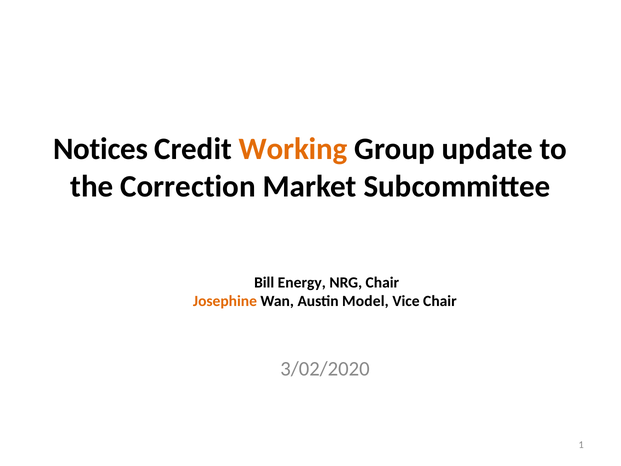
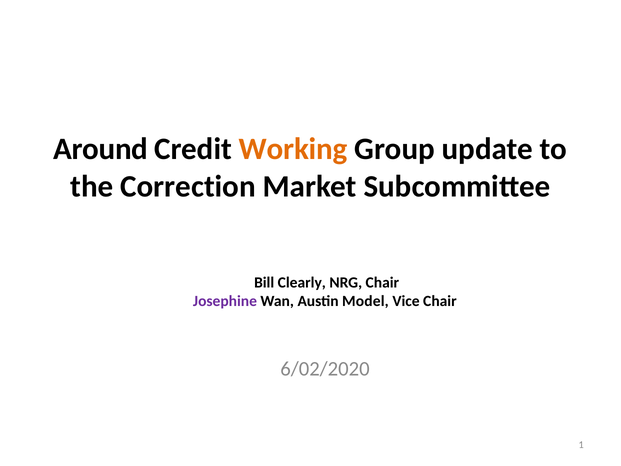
Notices: Notices -> Around
Energy: Energy -> Clearly
Josephine colour: orange -> purple
3/02/2020: 3/02/2020 -> 6/02/2020
